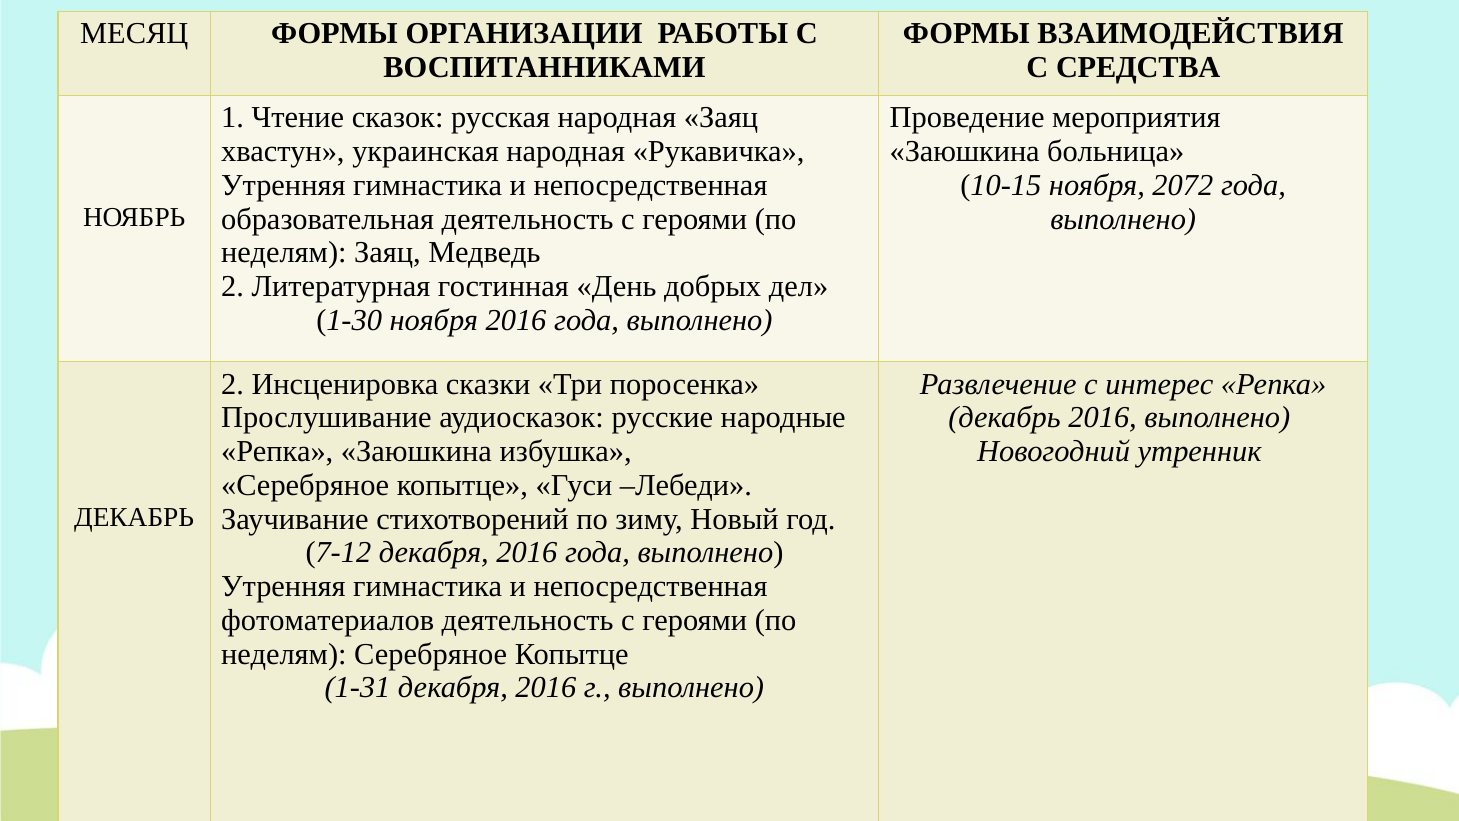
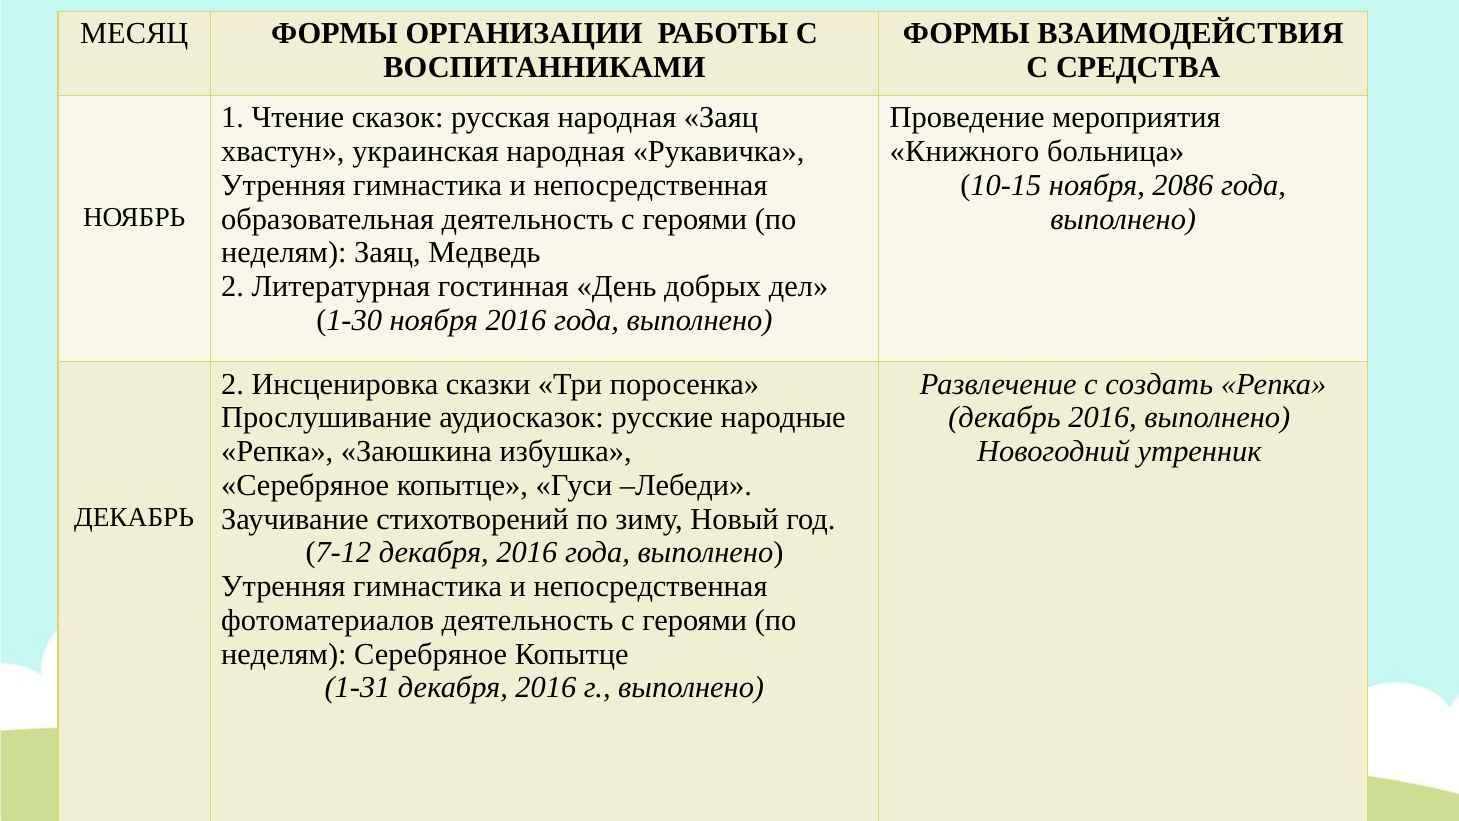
Заюшкина at (965, 151): Заюшкина -> Книжного
2072: 2072 -> 2086
интерес: интерес -> создать
